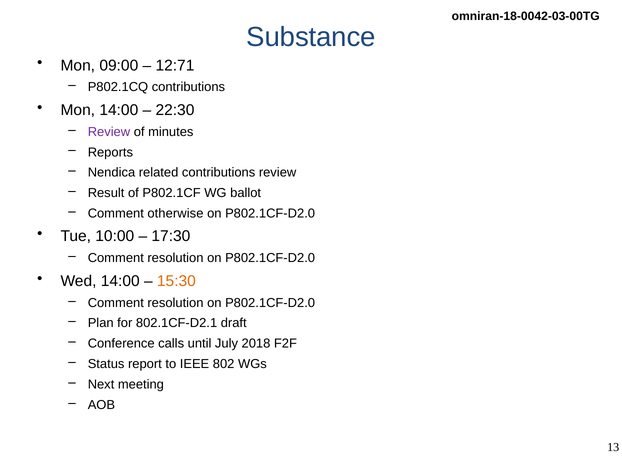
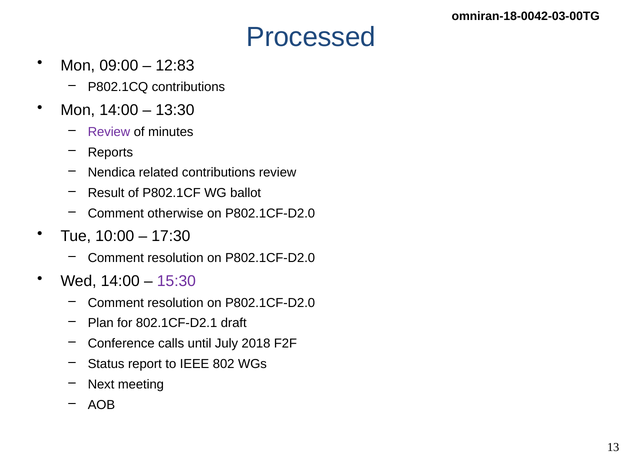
Substance: Substance -> Processed
12:71: 12:71 -> 12:83
22:30: 22:30 -> 13:30
15:30 colour: orange -> purple
